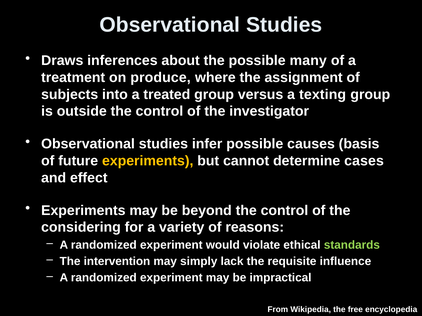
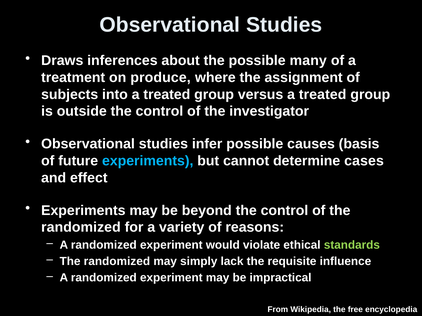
versus a texting: texting -> treated
experiments at (148, 161) colour: yellow -> light blue
considering at (81, 228): considering -> randomized
intervention at (117, 262): intervention -> randomized
